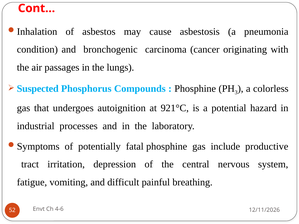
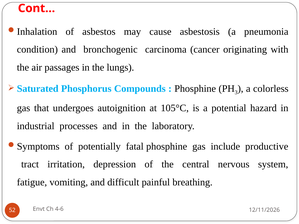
Suspected: Suspected -> Saturated
921°C: 921°C -> 105°C
